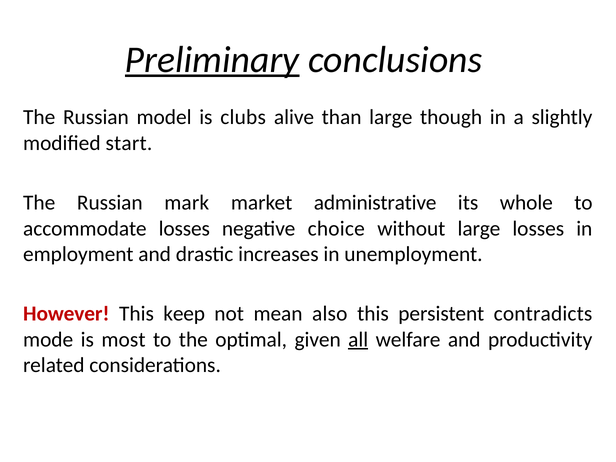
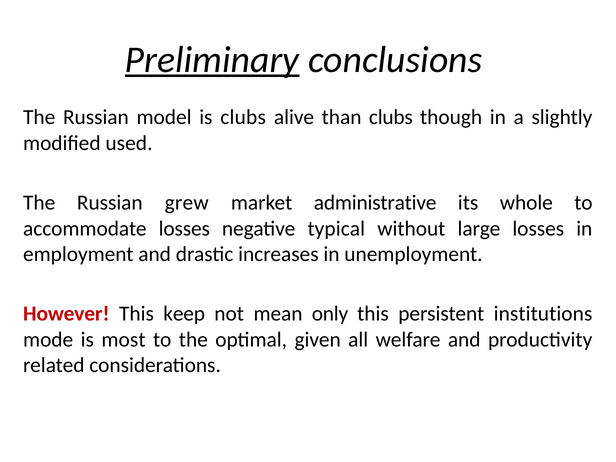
than large: large -> clubs
start: start -> used
mark: mark -> grew
choice: choice -> typical
also: also -> only
contradicts: contradicts -> institutions
all underline: present -> none
